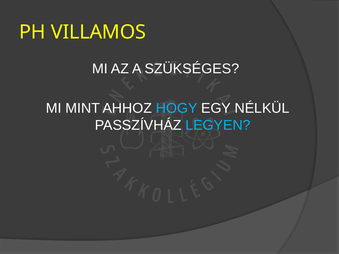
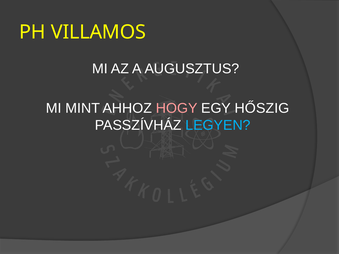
SZÜKSÉGES: SZÜKSÉGES -> AUGUSZTUS
HOGY colour: light blue -> pink
NÉLKÜL: NÉLKÜL -> HŐSZIG
